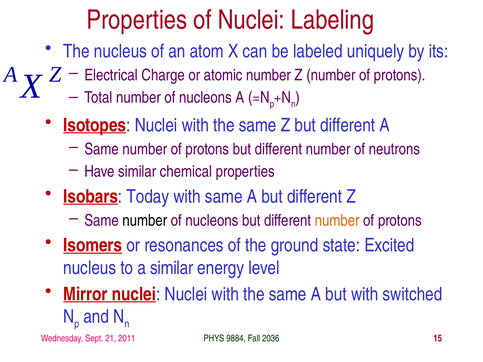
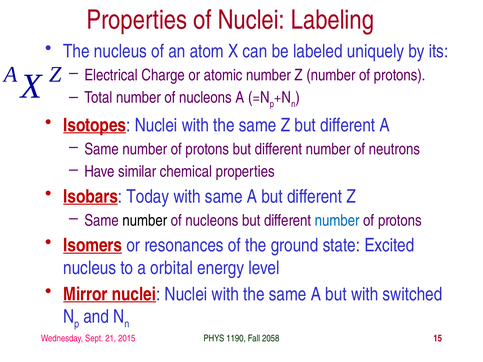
number at (337, 221) colour: orange -> blue
a similar: similar -> orbital
2011: 2011 -> 2015
9884: 9884 -> 1190
2036: 2036 -> 2058
